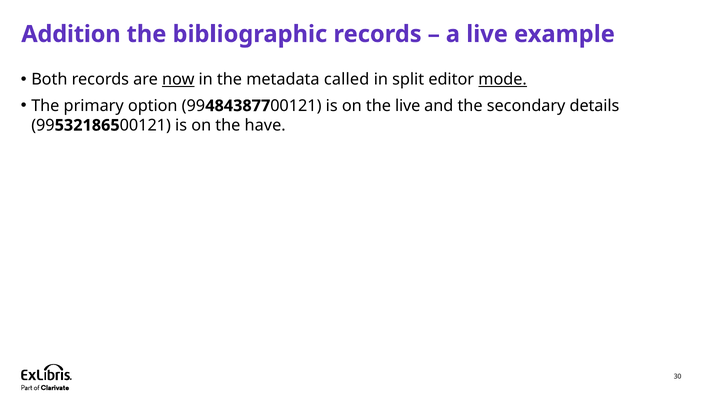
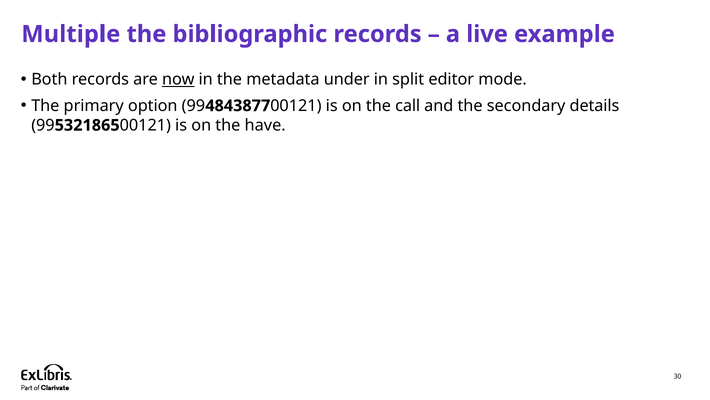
Addition: Addition -> Multiple
called: called -> under
mode underline: present -> none
the live: live -> call
